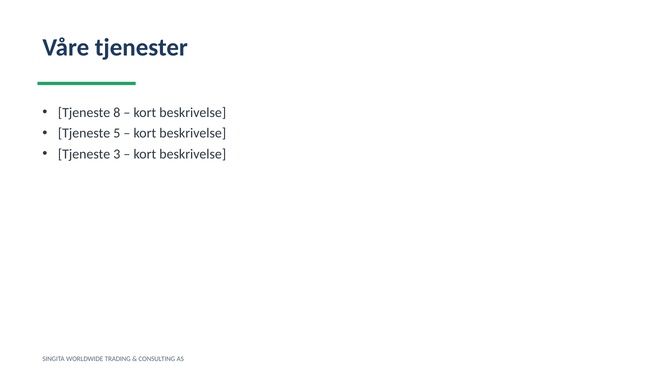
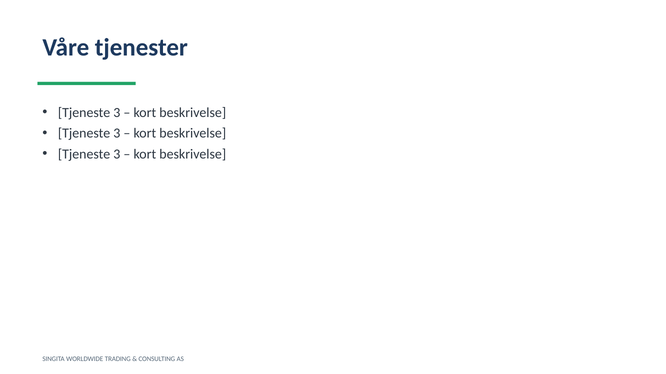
8 at (117, 113): 8 -> 3
5 at (117, 134): 5 -> 3
